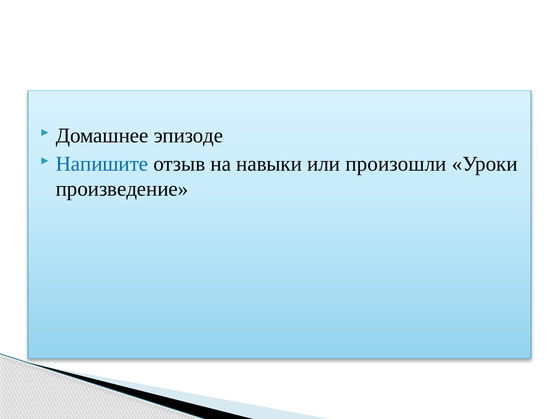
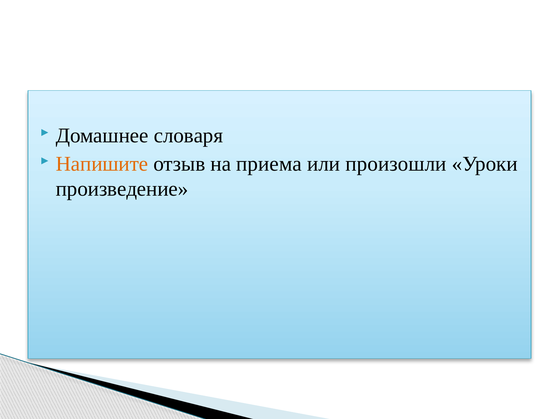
эпизоде: эпизоде -> словаря
Напишите colour: blue -> orange
навыки: навыки -> приема
